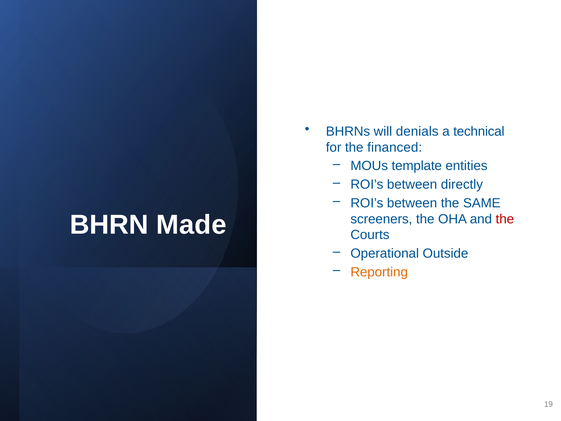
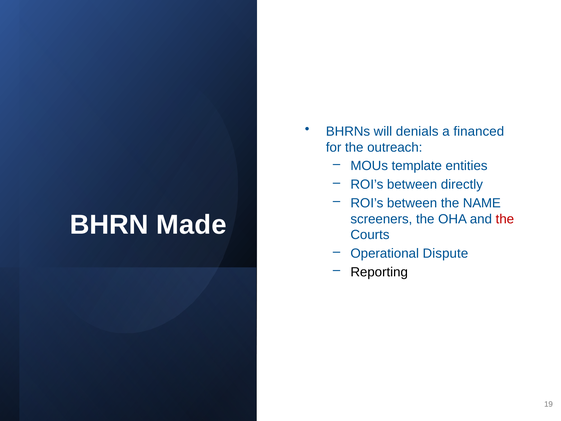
technical: technical -> financed
financed: financed -> outreach
SAME: SAME -> NAME
Outside: Outside -> Dispute
Reporting colour: orange -> black
